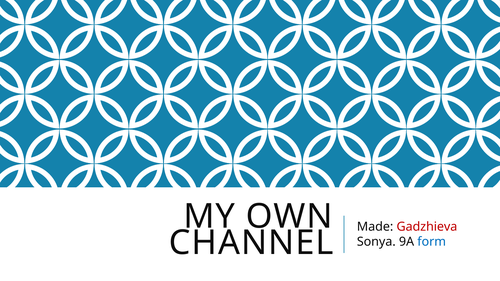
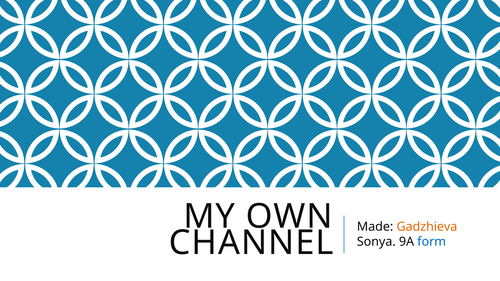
Gadzhieva colour: red -> orange
